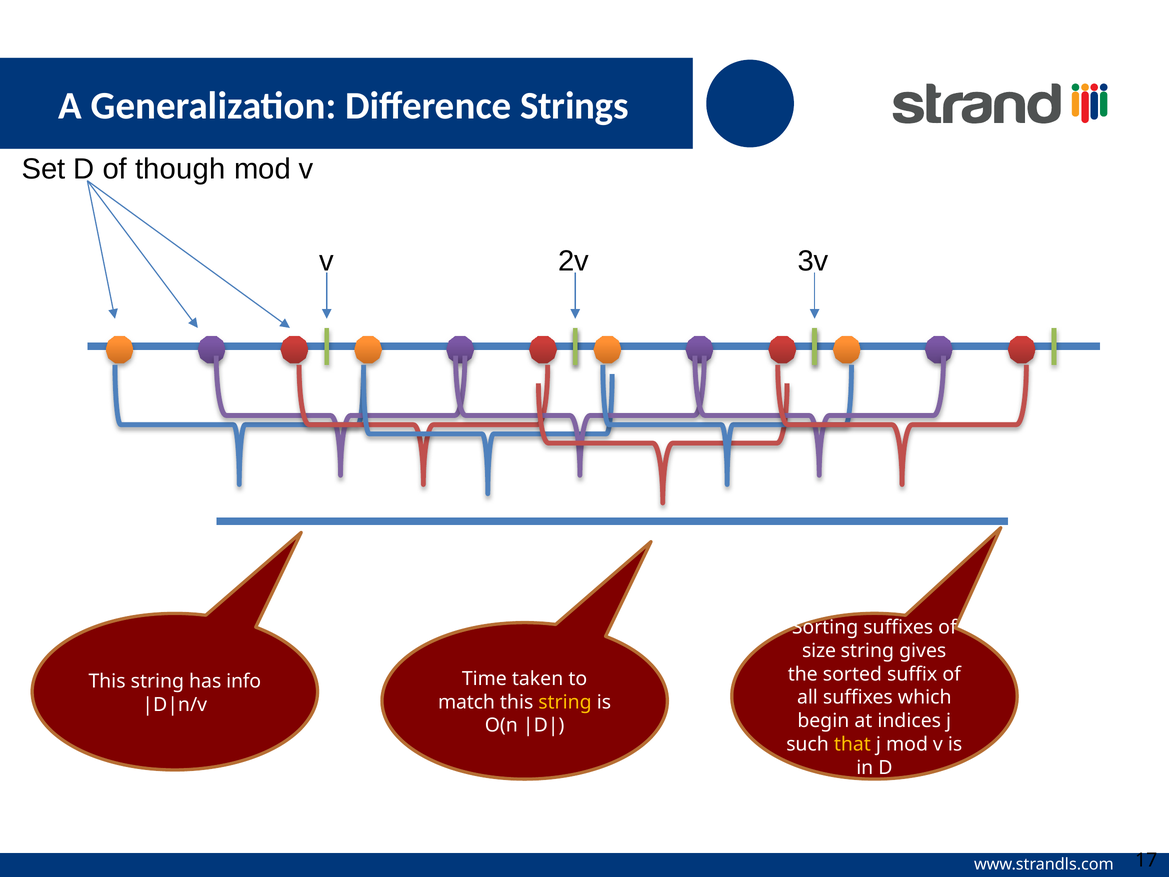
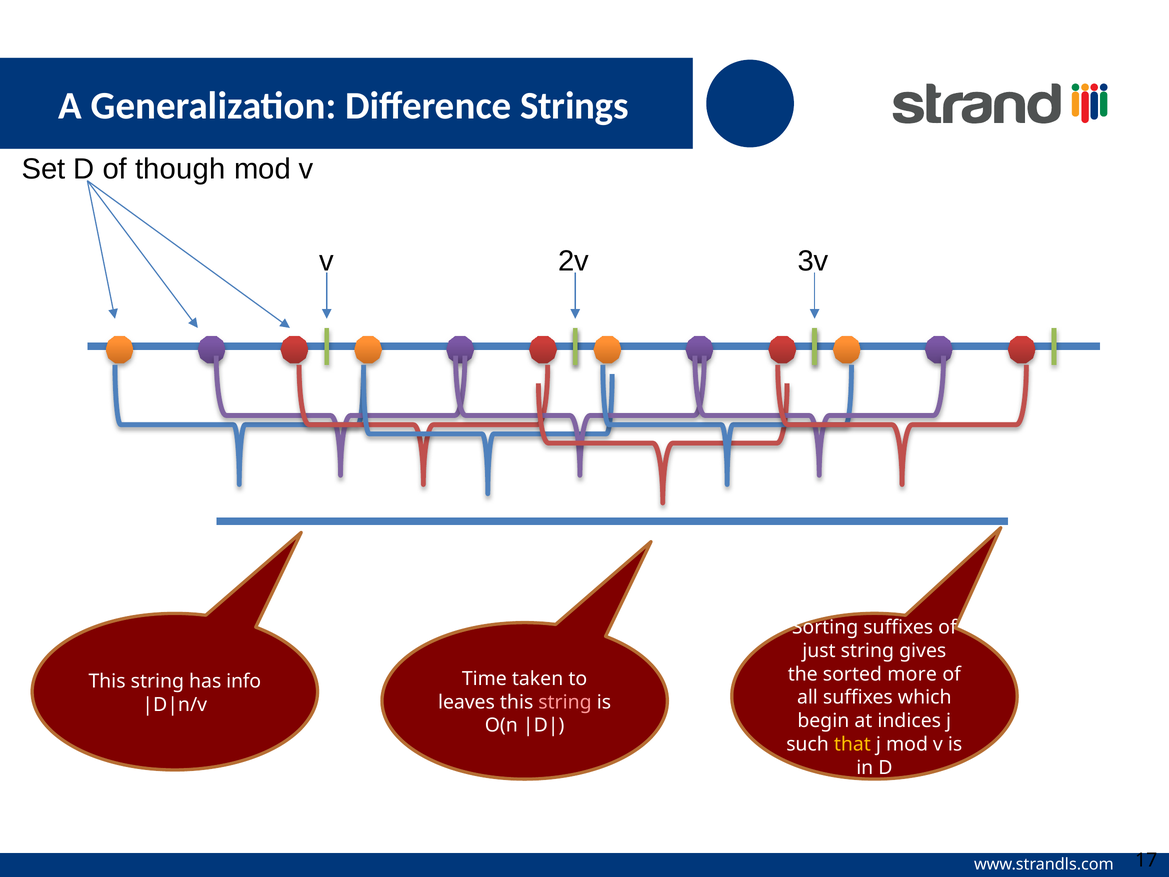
size: size -> just
suffix: suffix -> more
match: match -> leaves
string at (565, 702) colour: yellow -> pink
